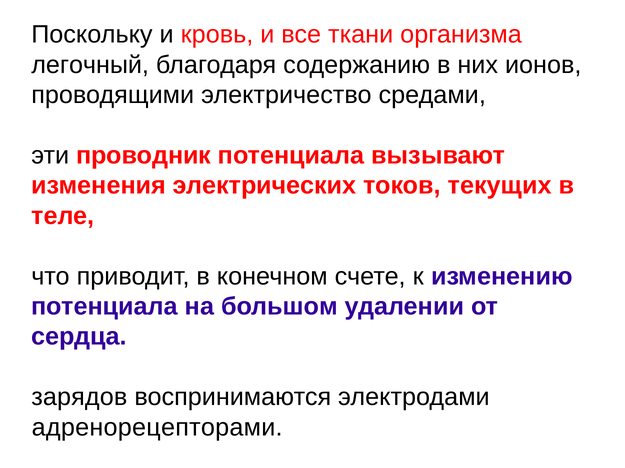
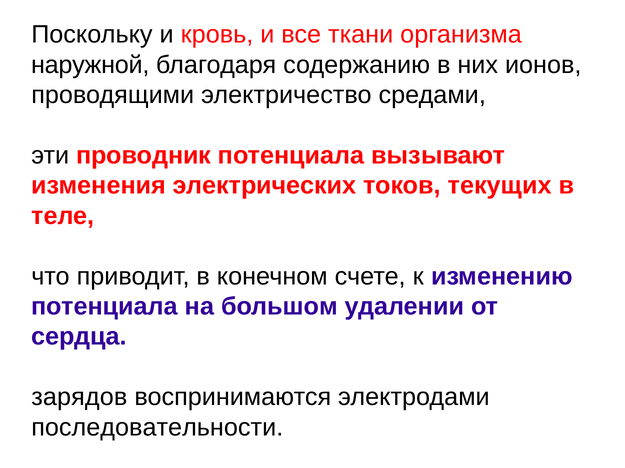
легочный: легочный -> наружной
адренорецепторами: адренорецепторами -> последовательности
